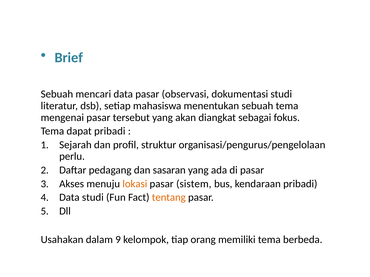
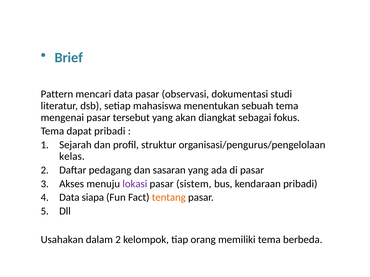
Sebuah at (57, 94): Sebuah -> Pattern
perlu: perlu -> kelas
lokasi colour: orange -> purple
Data studi: studi -> siapa
dalam 9: 9 -> 2
